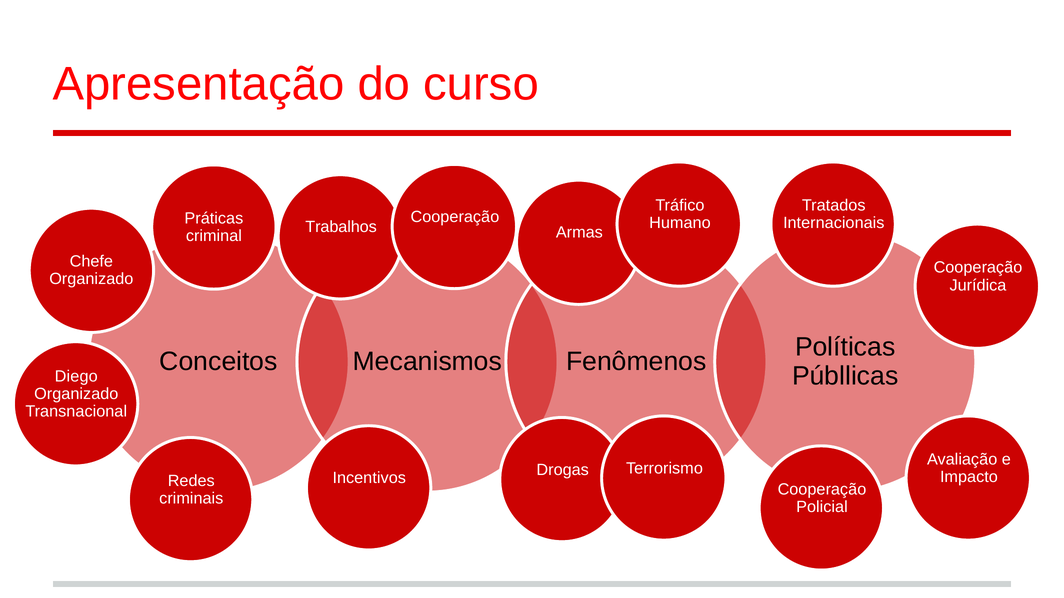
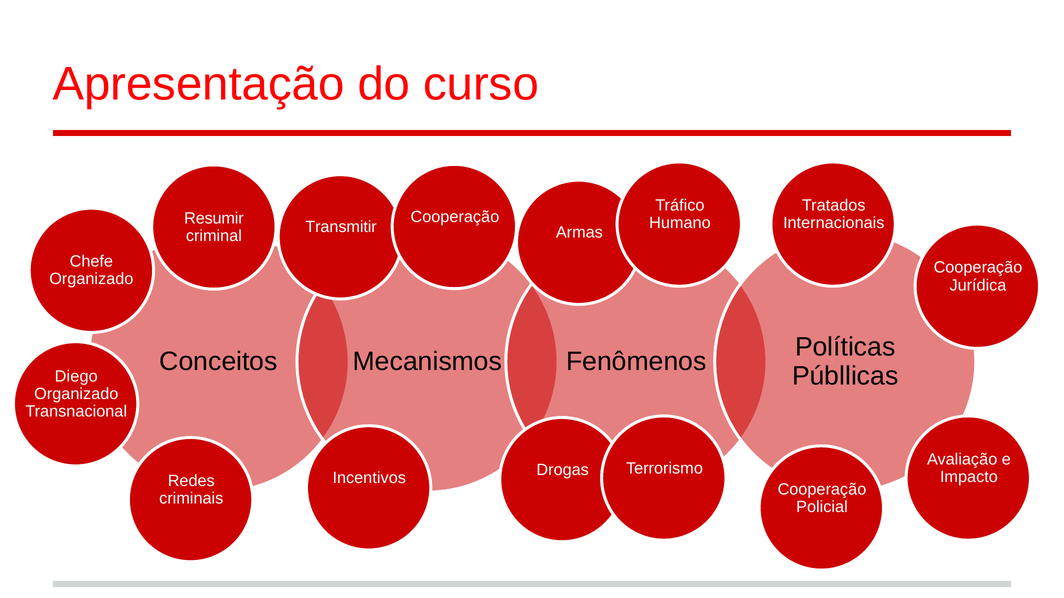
Práticas: Práticas -> Resumir
Trabalhos: Trabalhos -> Transmitir
